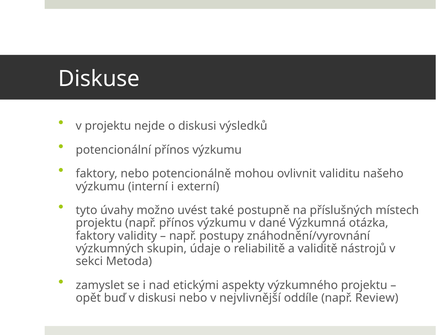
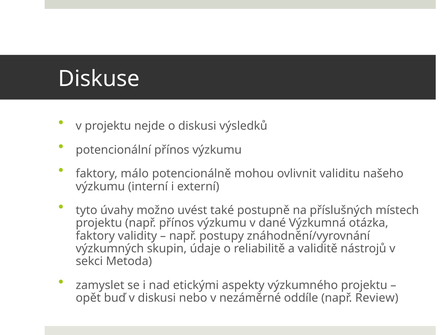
faktory nebo: nebo -> málo
nejvlivnější: nejvlivnější -> nezáměrné
